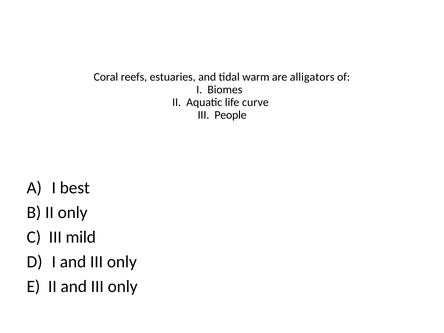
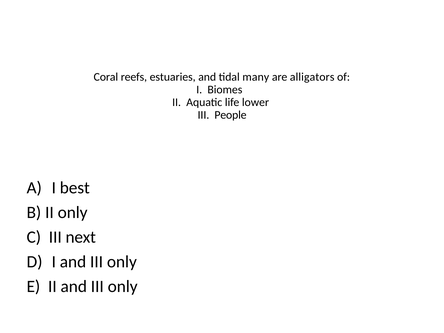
warm: warm -> many
curve: curve -> lower
mild: mild -> next
